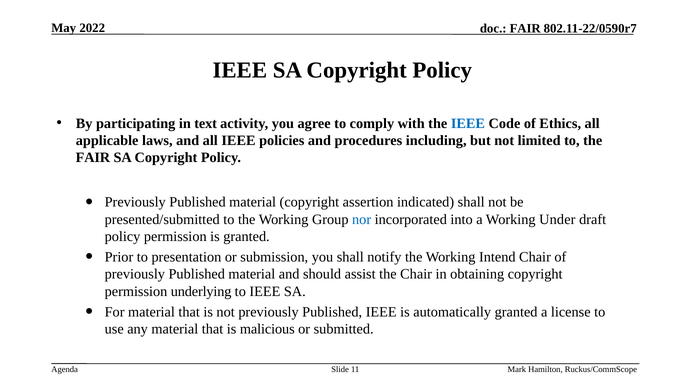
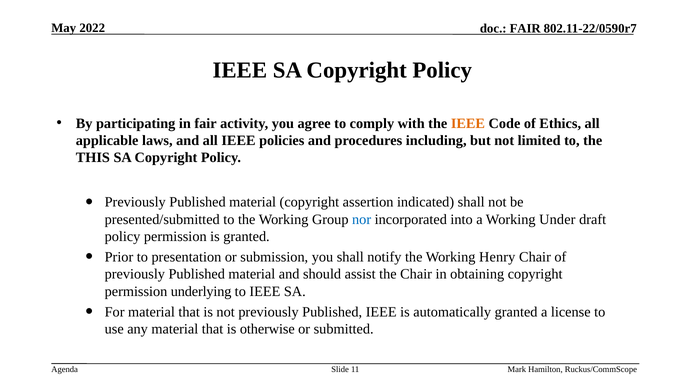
in text: text -> fair
IEEE at (468, 123) colour: blue -> orange
FAIR at (93, 158): FAIR -> THIS
Intend: Intend -> Henry
malicious: malicious -> otherwise
